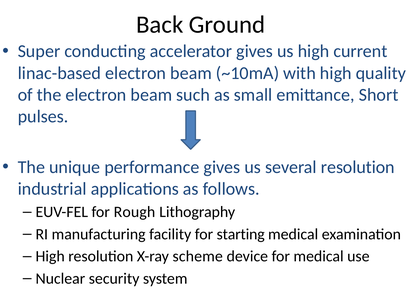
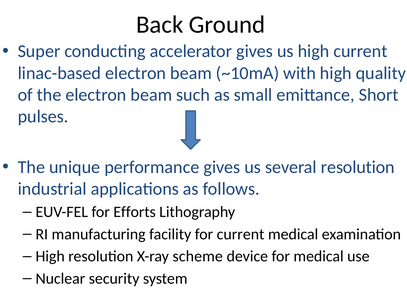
Rough: Rough -> Efforts
for starting: starting -> current
